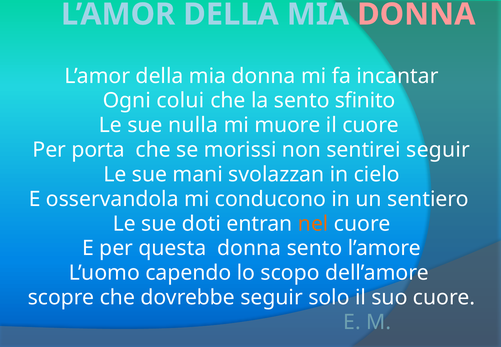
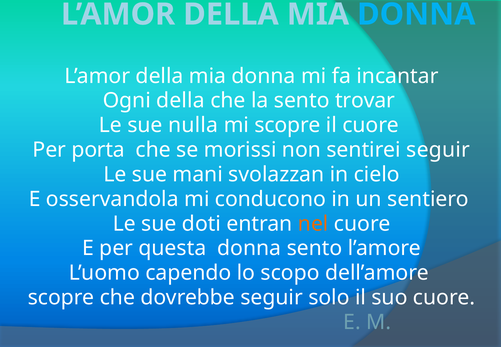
DONNA at (416, 14) colour: pink -> light blue
Ogni colui: colui -> della
sfinito: sfinito -> trovar
mi muore: muore -> scopre
